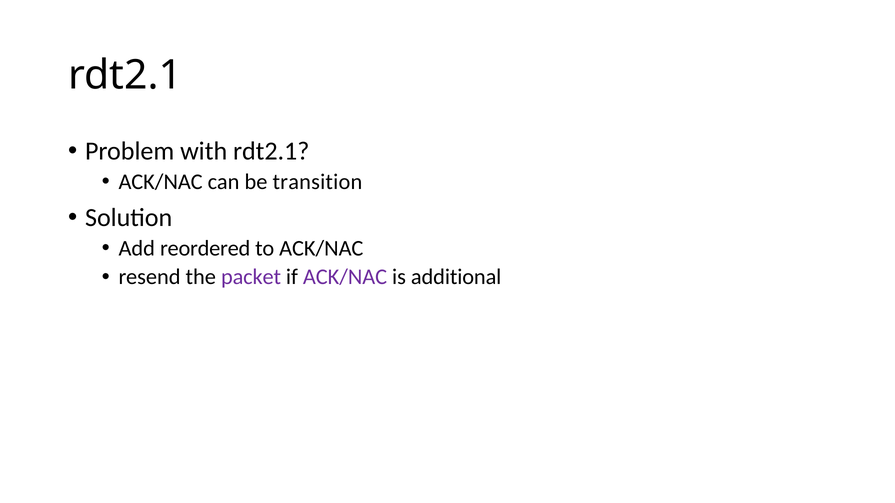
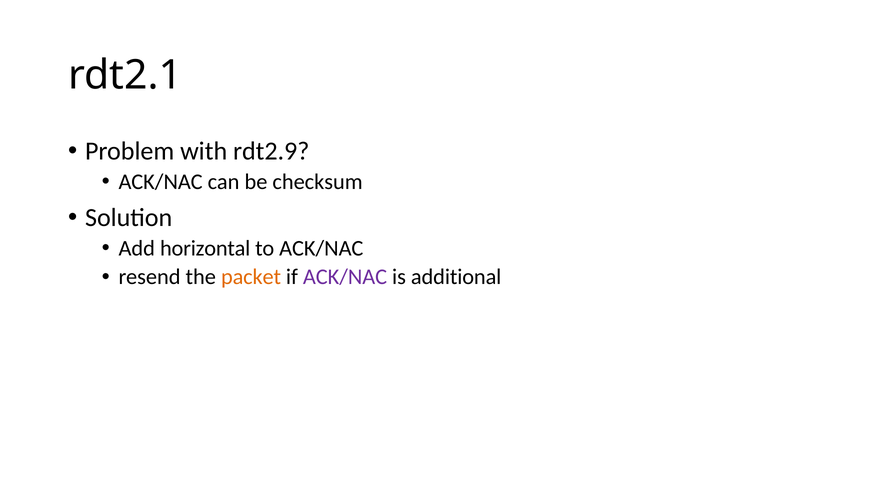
with rdt2.1: rdt2.1 -> rdt2.9
transition: transition -> checksum
reordered: reordered -> horizontal
packet colour: purple -> orange
